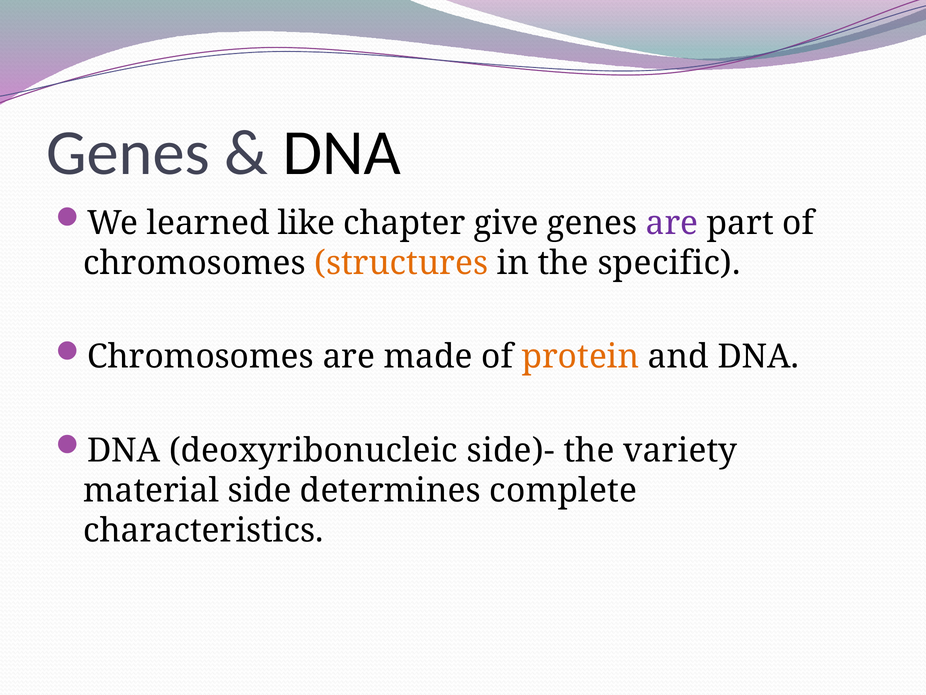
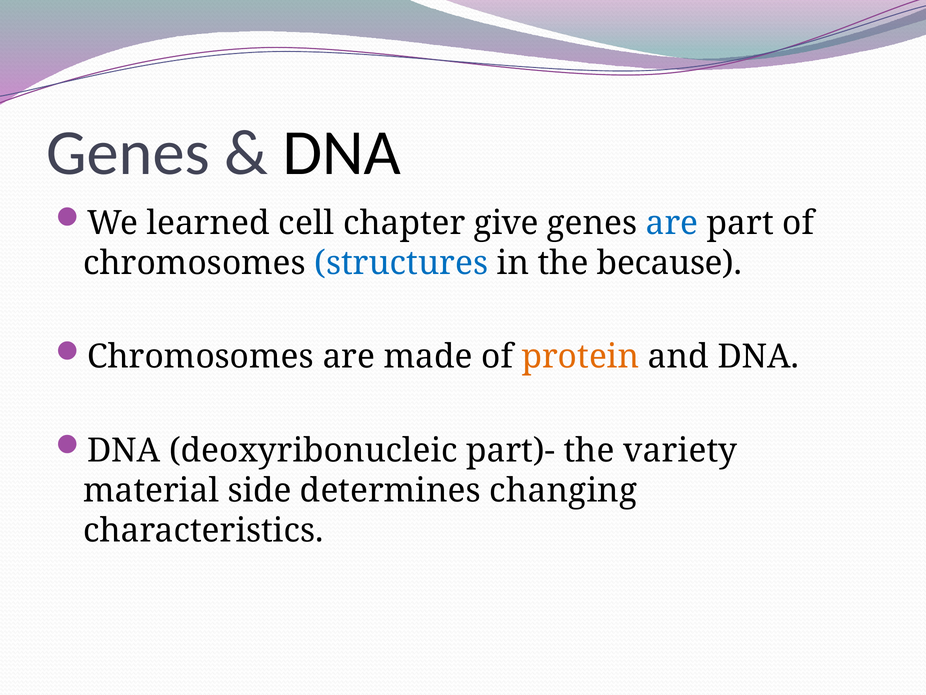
like: like -> cell
are at (672, 223) colour: purple -> blue
structures colour: orange -> blue
specific: specific -> because
side)-: side)- -> part)-
complete: complete -> changing
